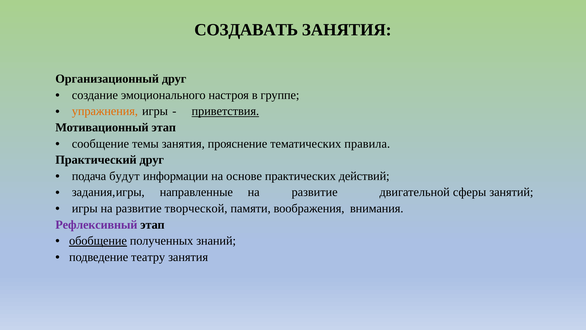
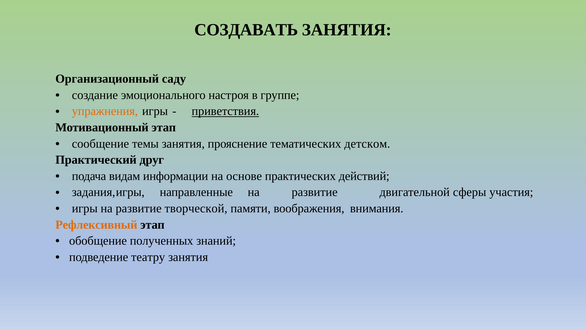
Организационный друг: друг -> саду
правила: правила -> детском
будут: будут -> видам
занятий: занятий -> участия
Рефлексивный colour: purple -> orange
обобщение underline: present -> none
